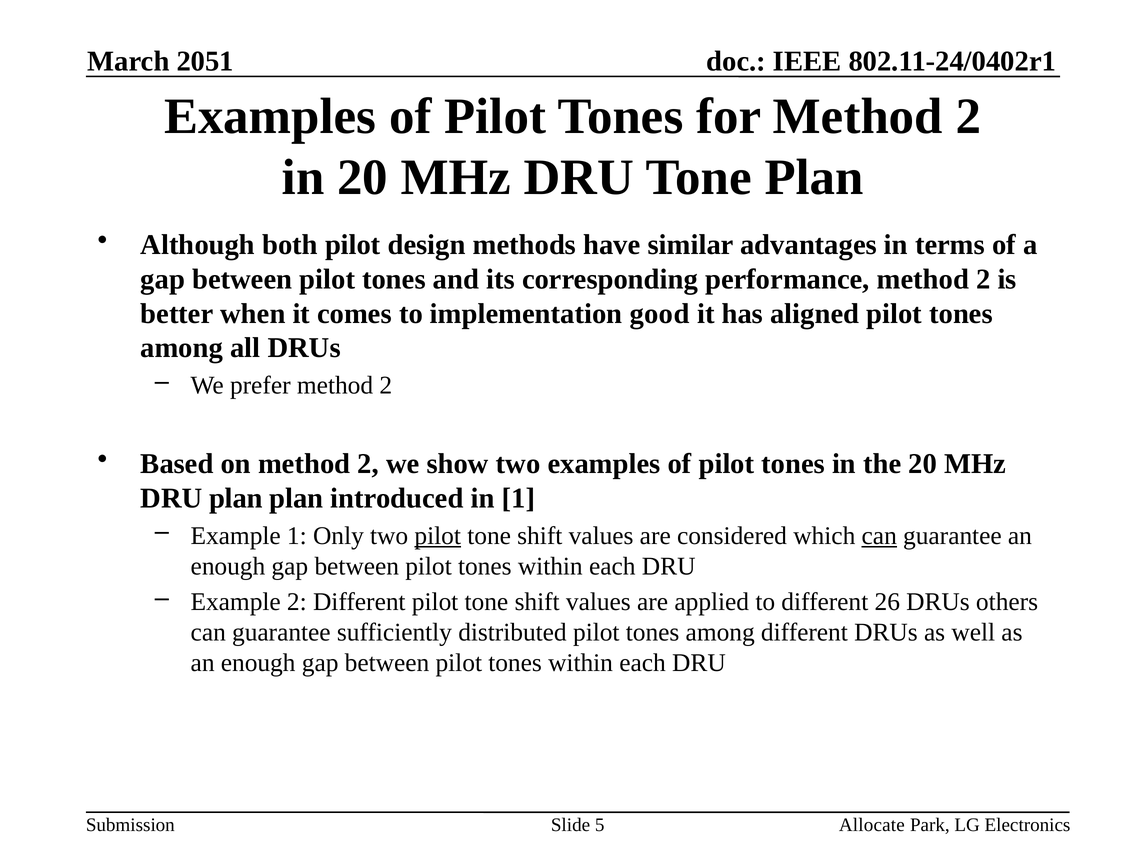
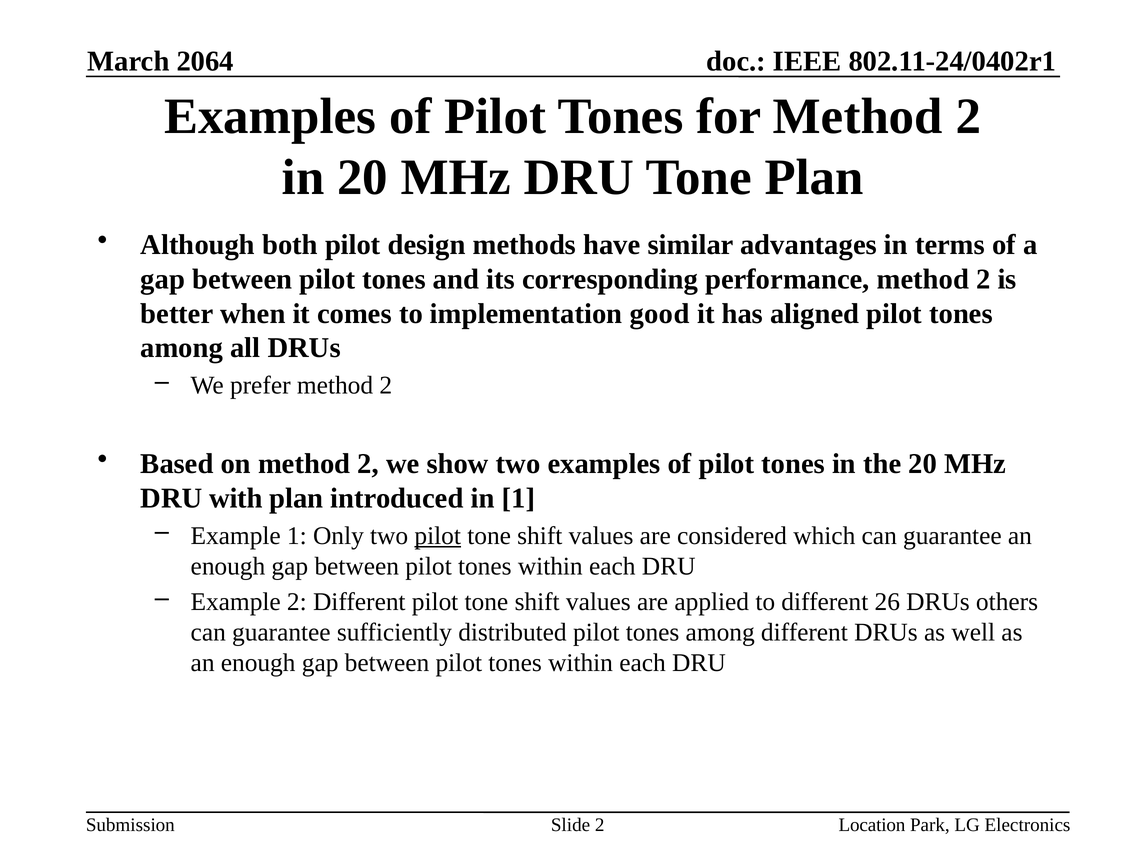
2051: 2051 -> 2064
DRU plan: plan -> with
can at (879, 535) underline: present -> none
Slide 5: 5 -> 2
Allocate: Allocate -> Location
